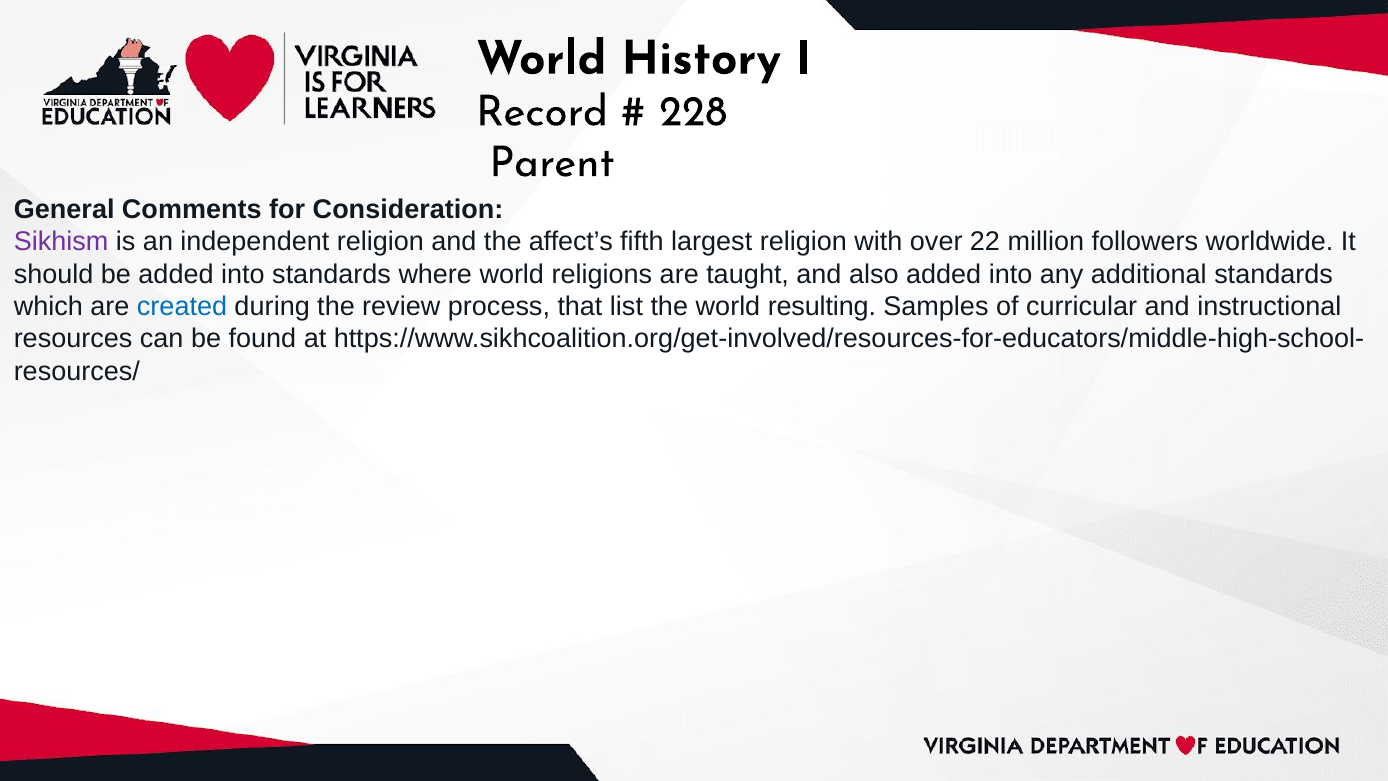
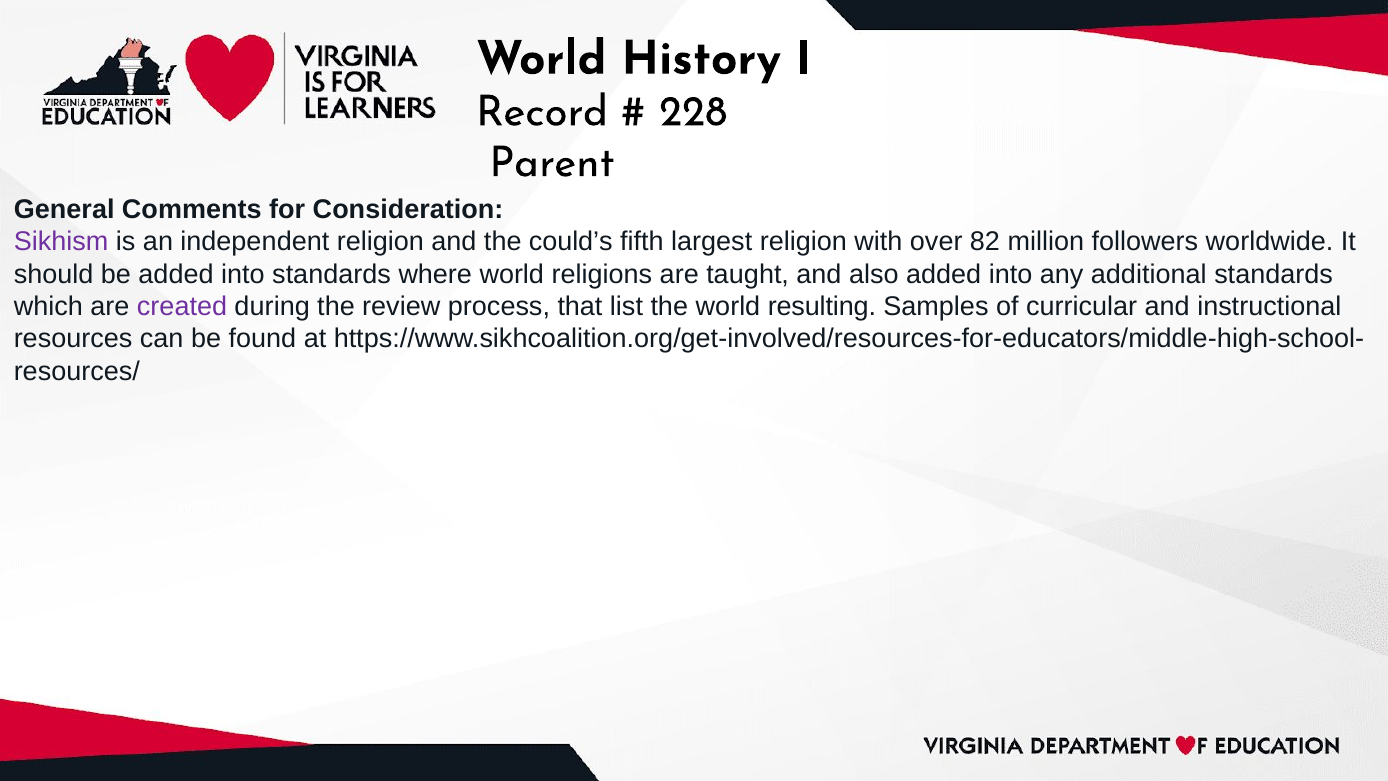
affect’s: affect’s -> could’s
22: 22 -> 82
created colour: blue -> purple
